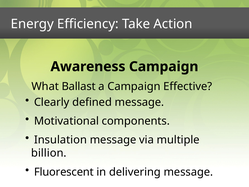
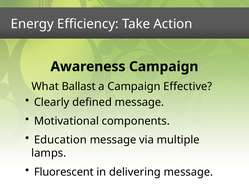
Insulation: Insulation -> Education
billion: billion -> lamps
